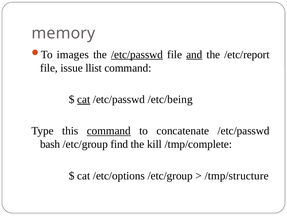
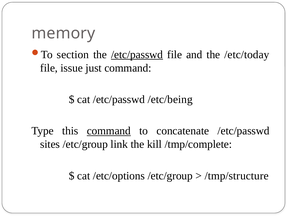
images: images -> section
and underline: present -> none
/etc/report: /etc/report -> /etc/today
llist: llist -> just
cat at (84, 99) underline: present -> none
bash: bash -> sites
find: find -> link
